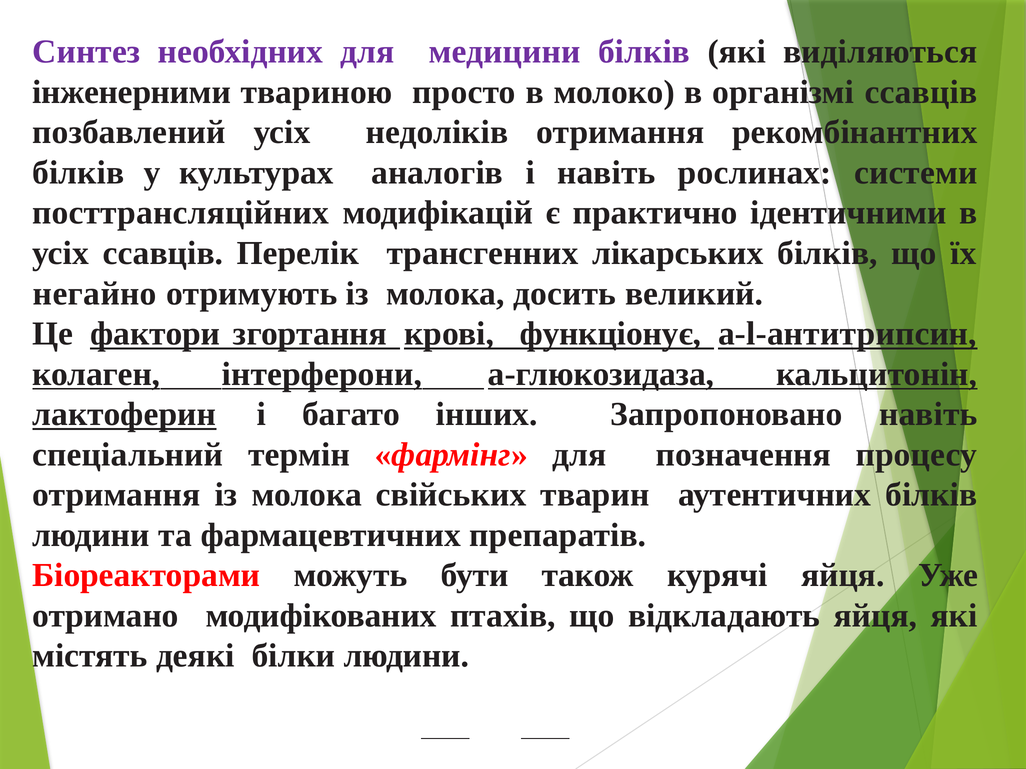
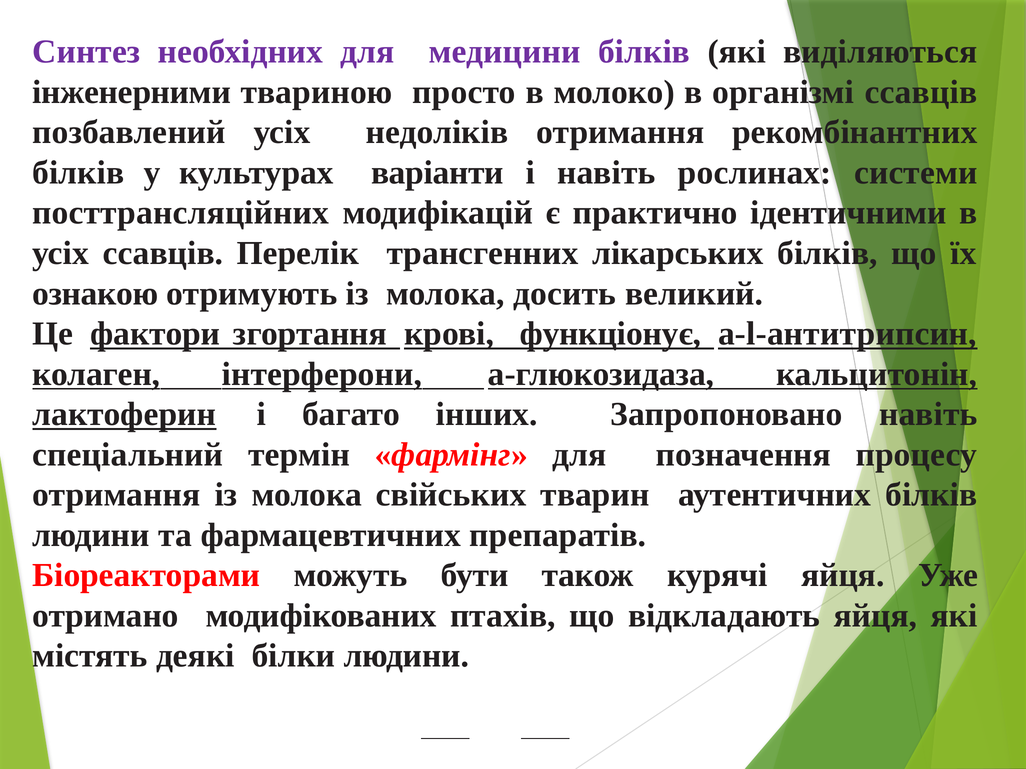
аналогів: аналогів -> варіанти
негайно: негайно -> ознакою
